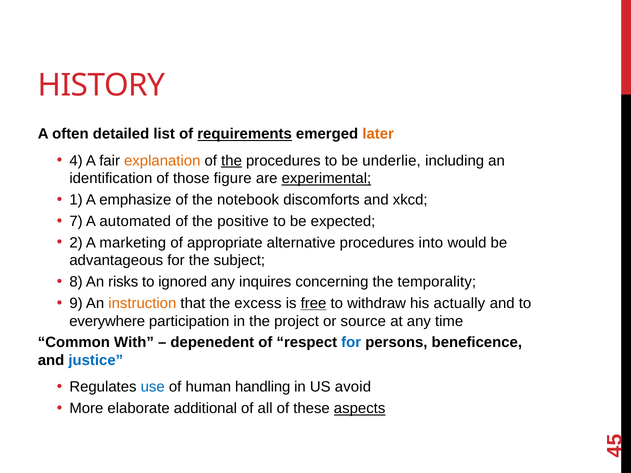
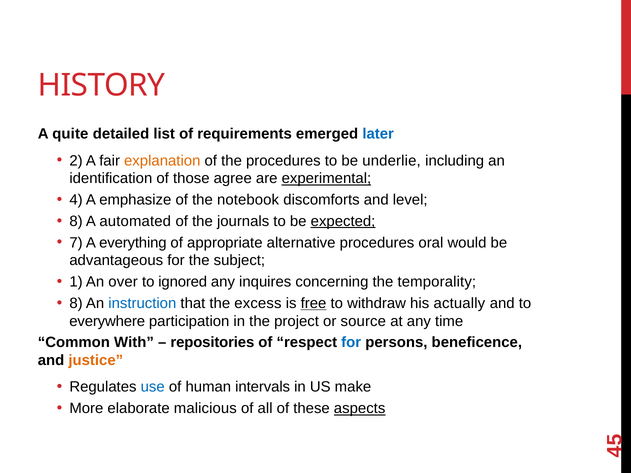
often: often -> quite
requirements underline: present -> none
later colour: orange -> blue
4 at (76, 161): 4 -> 2
the at (232, 161) underline: present -> none
figure: figure -> agree
1 at (76, 200): 1 -> 4
xkcd: xkcd -> level
7 at (76, 221): 7 -> 8
positive: positive -> journals
expected underline: none -> present
2: 2 -> 7
marketing: marketing -> everything
into: into -> oral
8: 8 -> 1
risks: risks -> over
9 at (76, 303): 9 -> 8
instruction colour: orange -> blue
depenedent: depenedent -> repositories
justice colour: blue -> orange
handling: handling -> intervals
avoid: avoid -> make
additional: additional -> malicious
